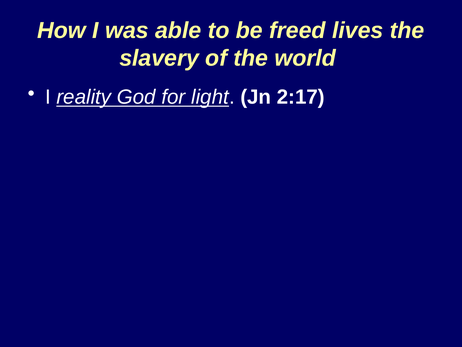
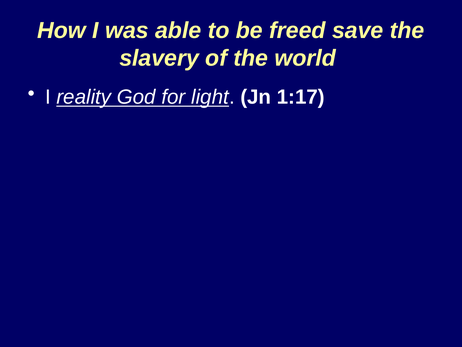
lives: lives -> save
2:17: 2:17 -> 1:17
